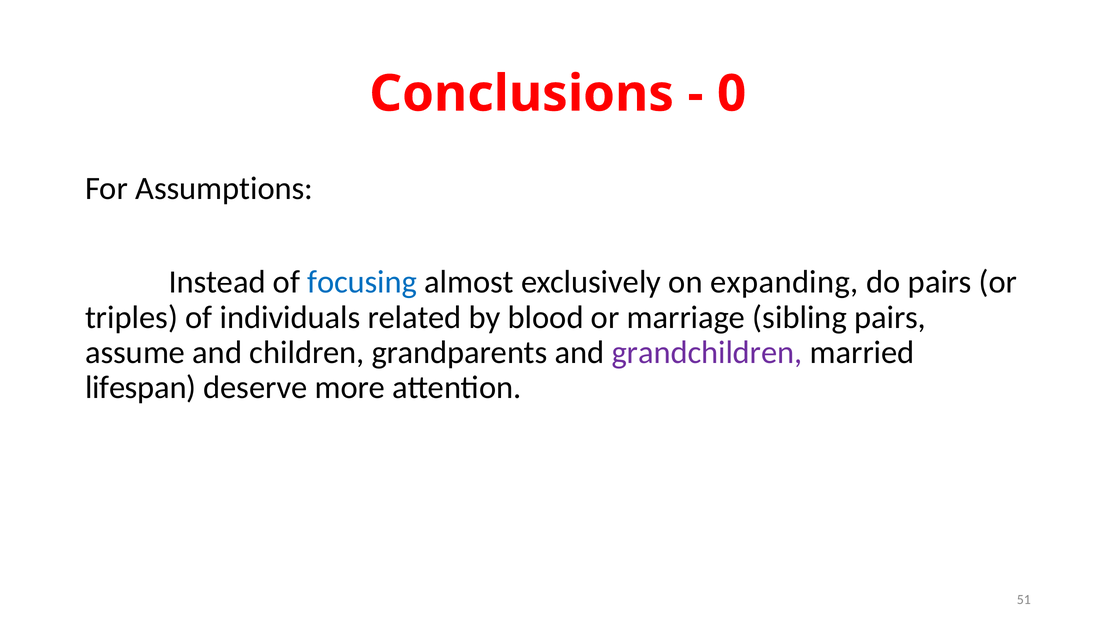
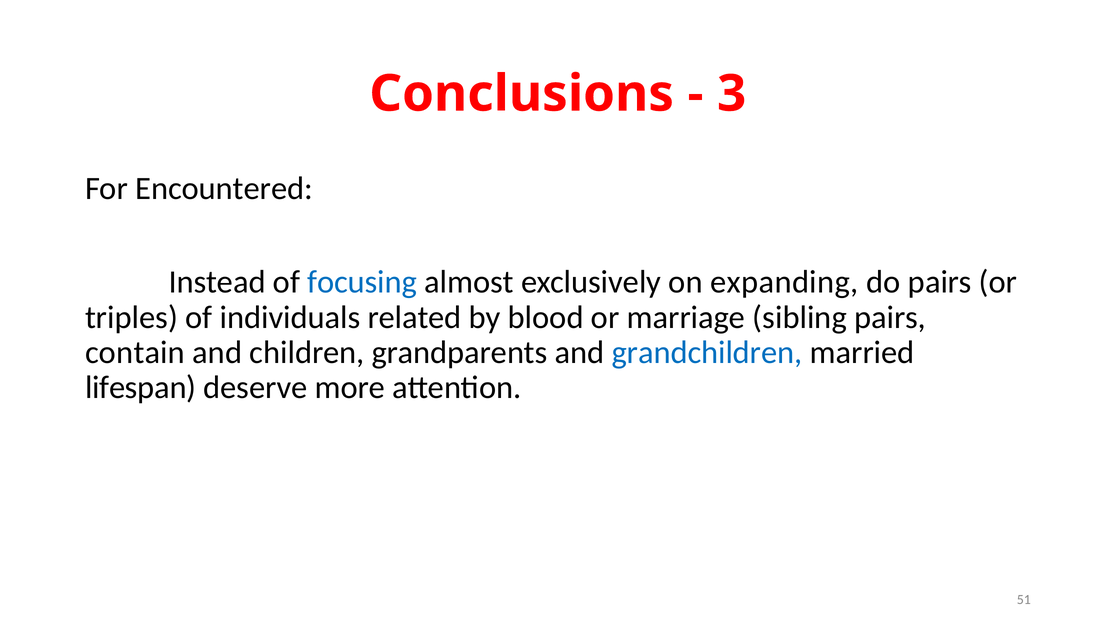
0: 0 -> 3
Assumptions: Assumptions -> Encountered
assume: assume -> contain
grandchildren colour: purple -> blue
